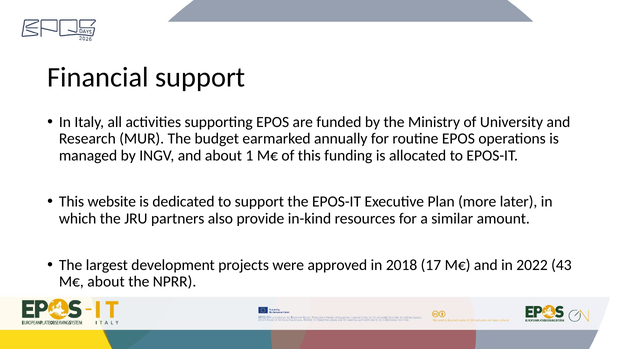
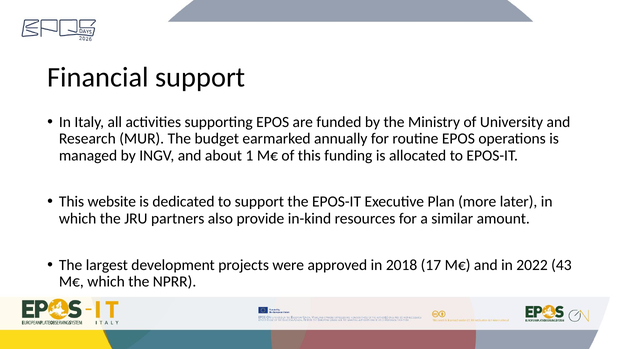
M€ about: about -> which
